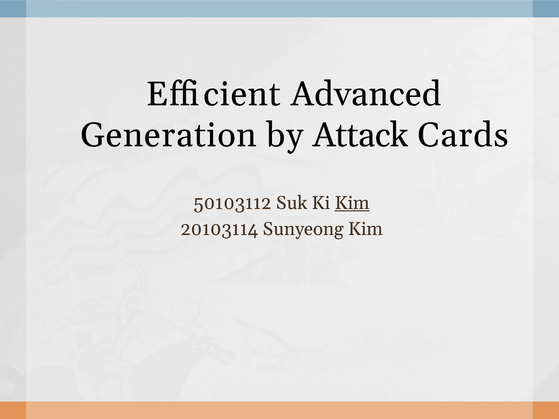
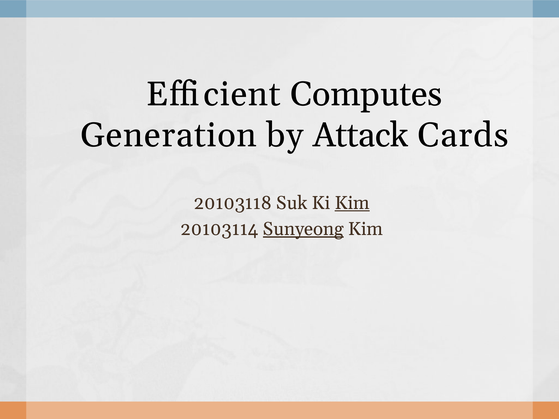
Advanced: Advanced -> Computes
50103112: 50103112 -> 20103118
Sunyeong underline: none -> present
